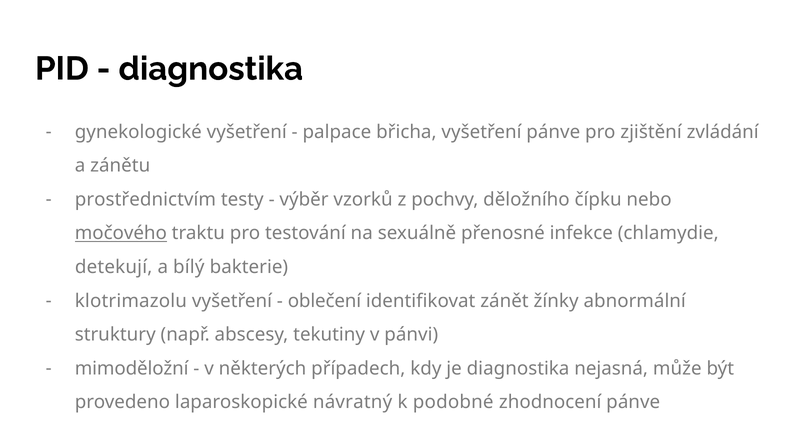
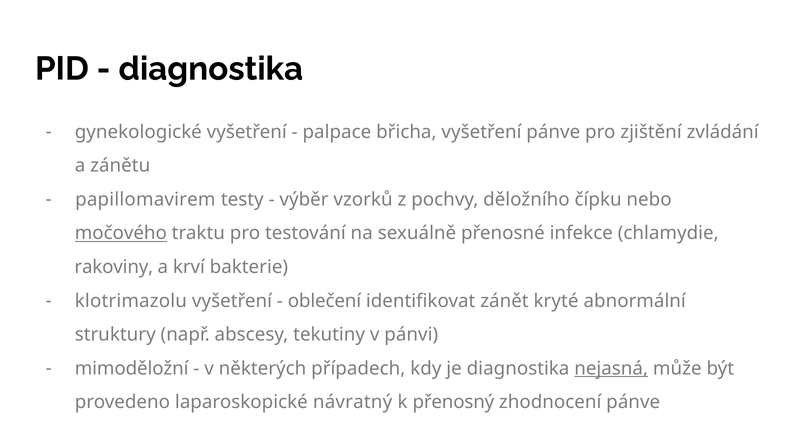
prostřednictvím: prostřednictvím -> papillomavirem
detekují: detekují -> rakoviny
bílý: bílý -> krví
žínky: žínky -> kryté
nejasná underline: none -> present
podobné: podobné -> přenosný
